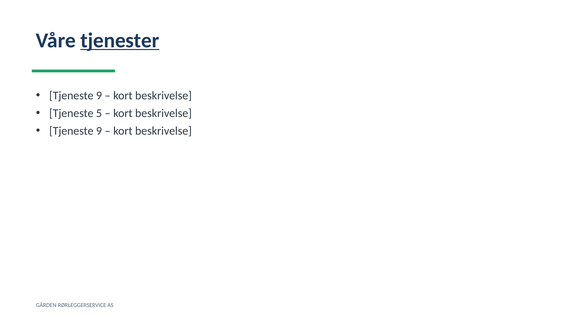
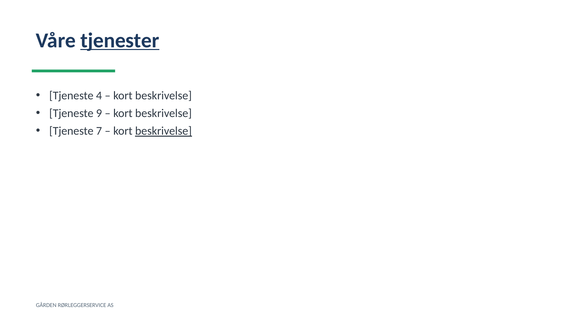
9 at (99, 96): 9 -> 4
5: 5 -> 9
9 at (99, 131): 9 -> 7
beskrivelse at (163, 131) underline: none -> present
